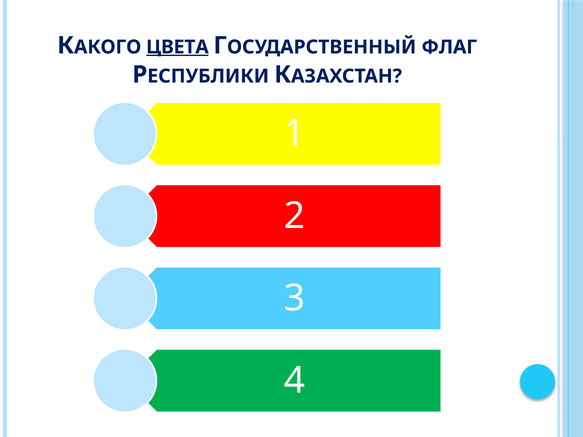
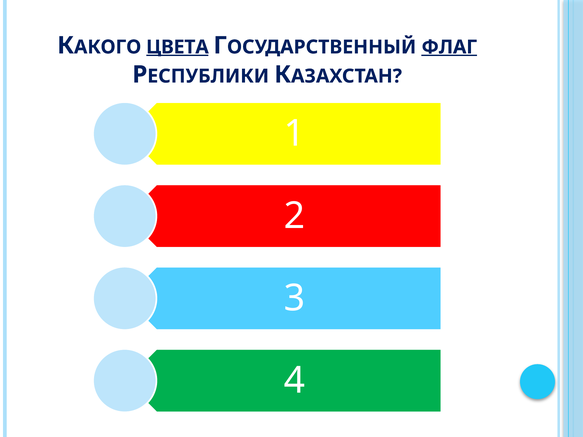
ФЛАГ underline: none -> present
